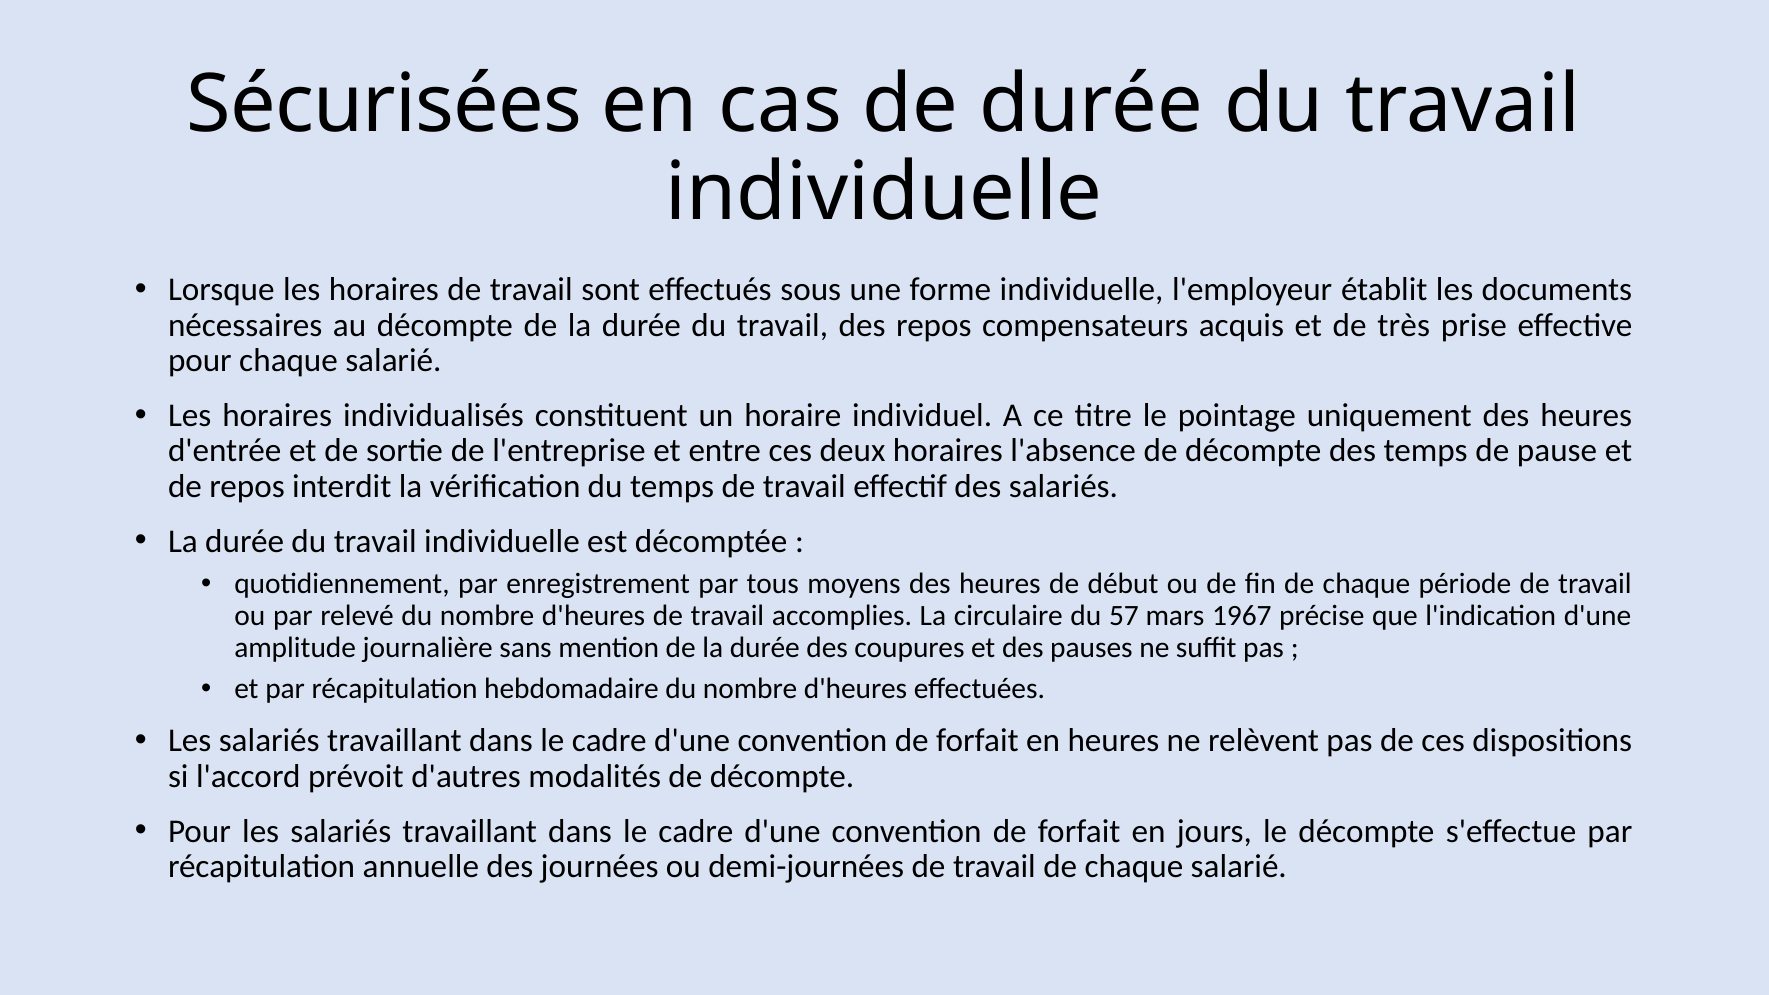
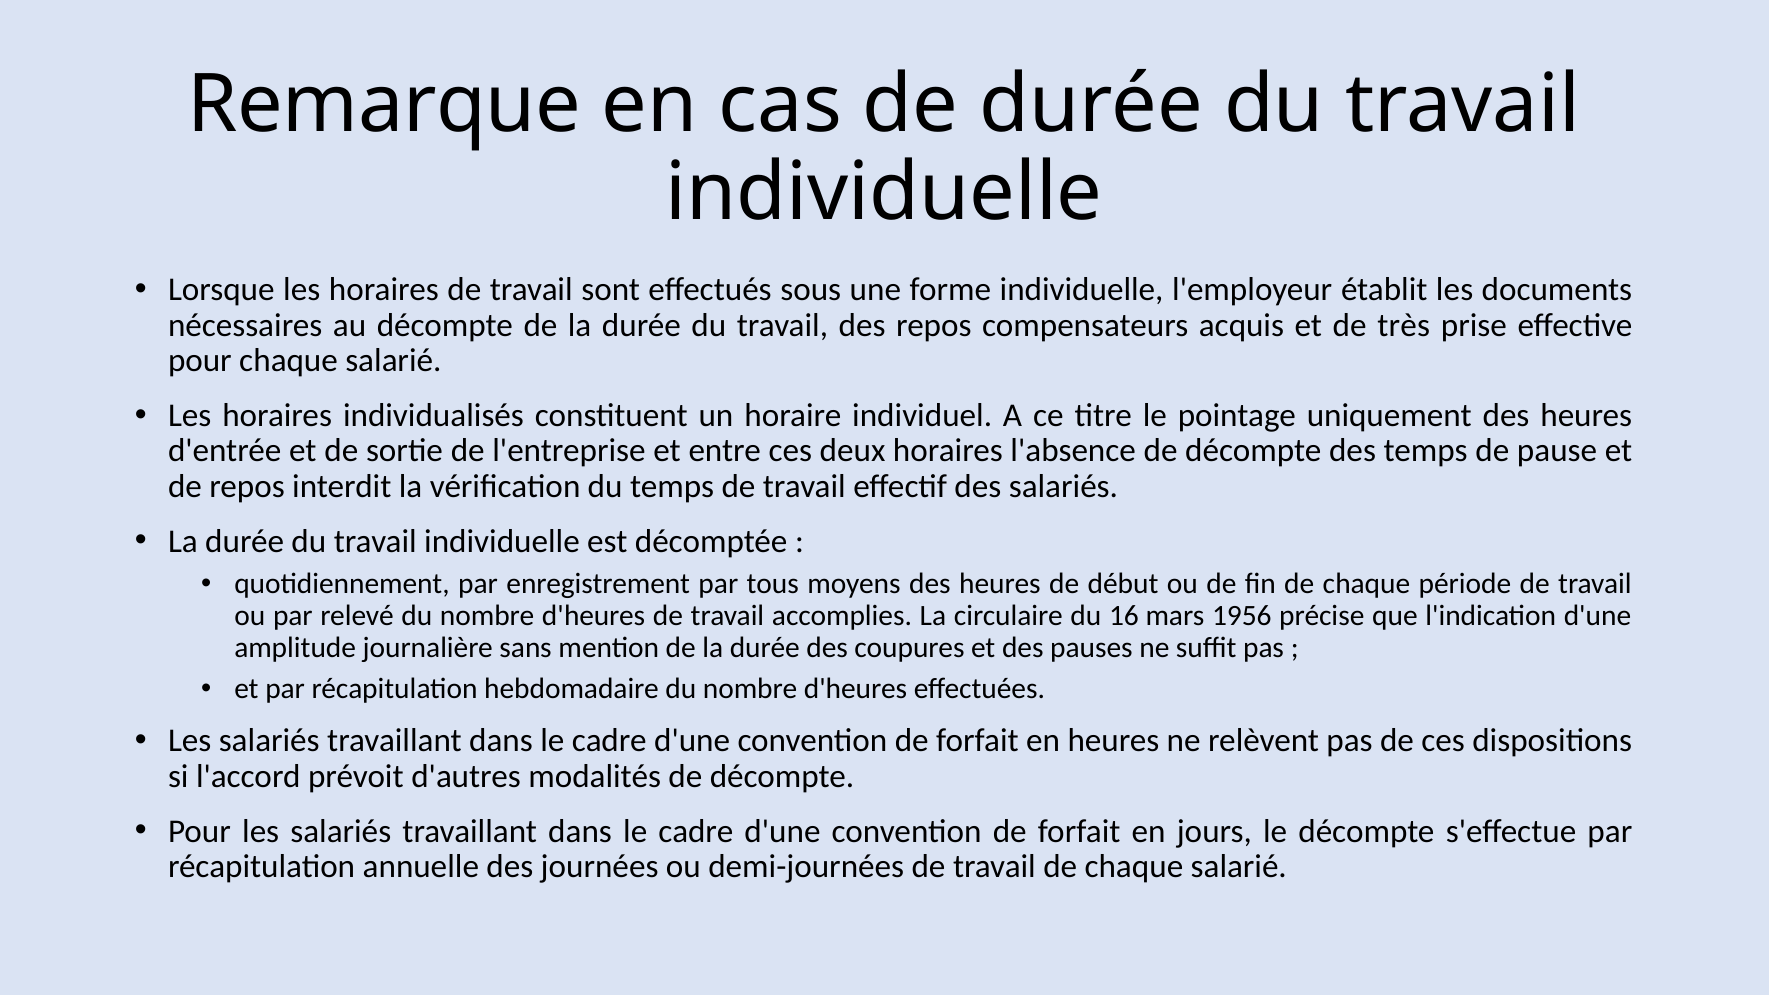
Sécurisées: Sécurisées -> Remarque
57: 57 -> 16
1967: 1967 -> 1956
